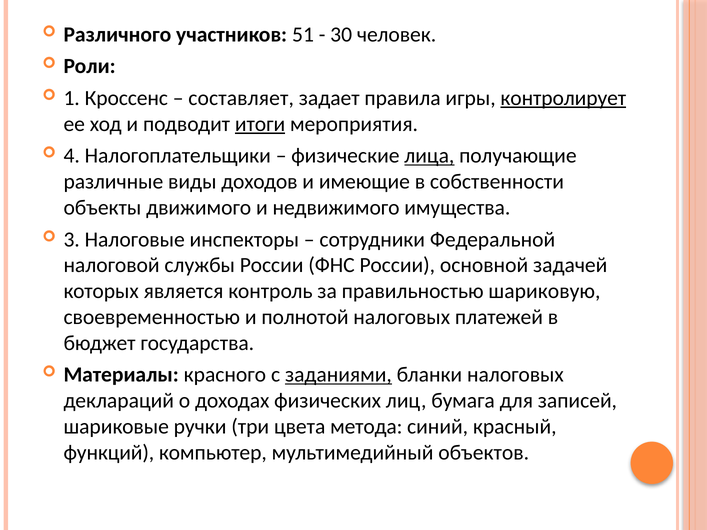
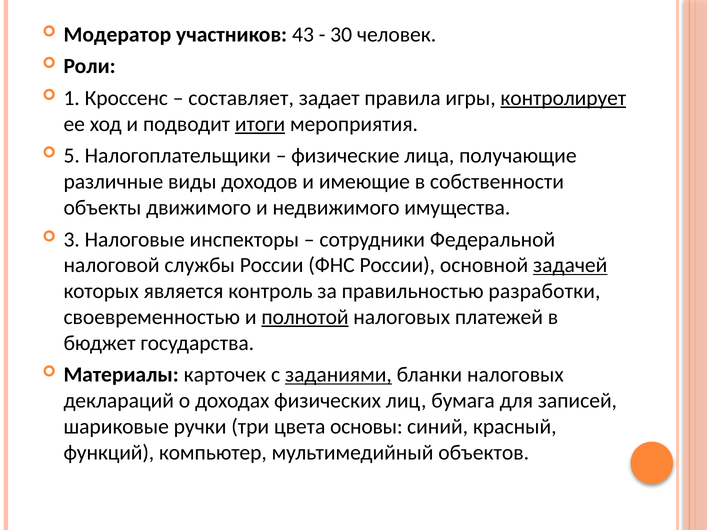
Различного: Различного -> Модератор
51: 51 -> 43
4: 4 -> 5
лица underline: present -> none
задачей underline: none -> present
шариковую: шариковую -> разработки
полнотой underline: none -> present
красного: красного -> карточек
метода: метода -> основы
